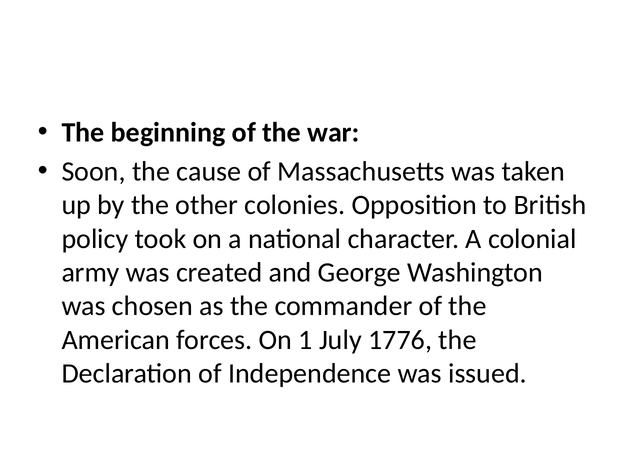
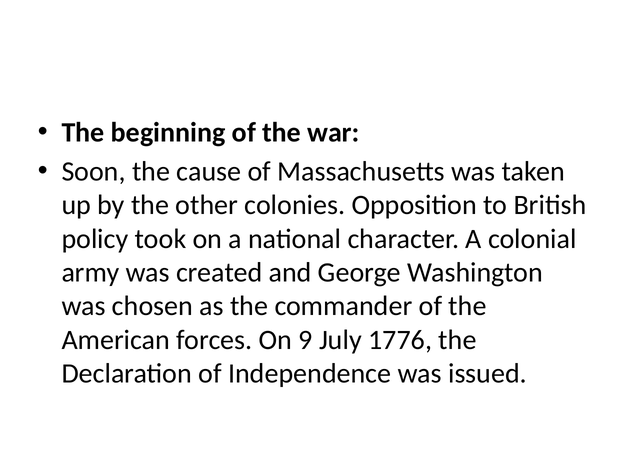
1: 1 -> 9
